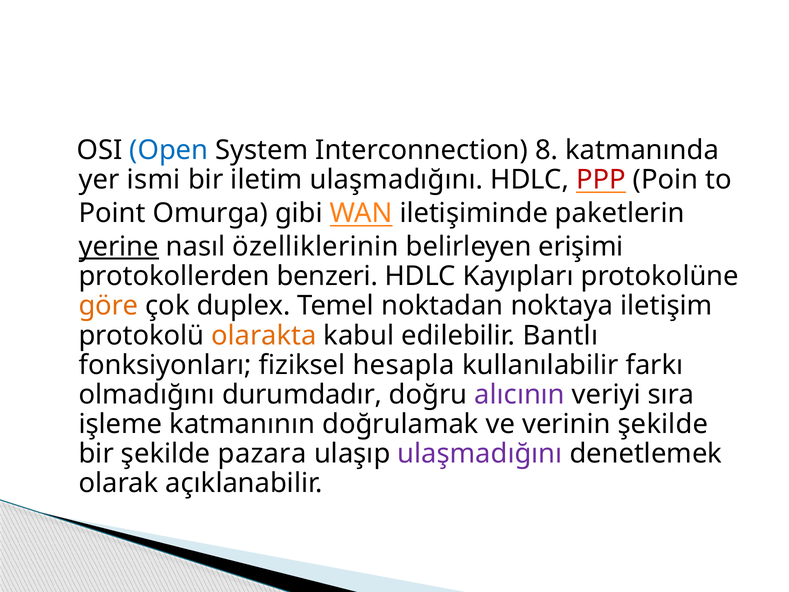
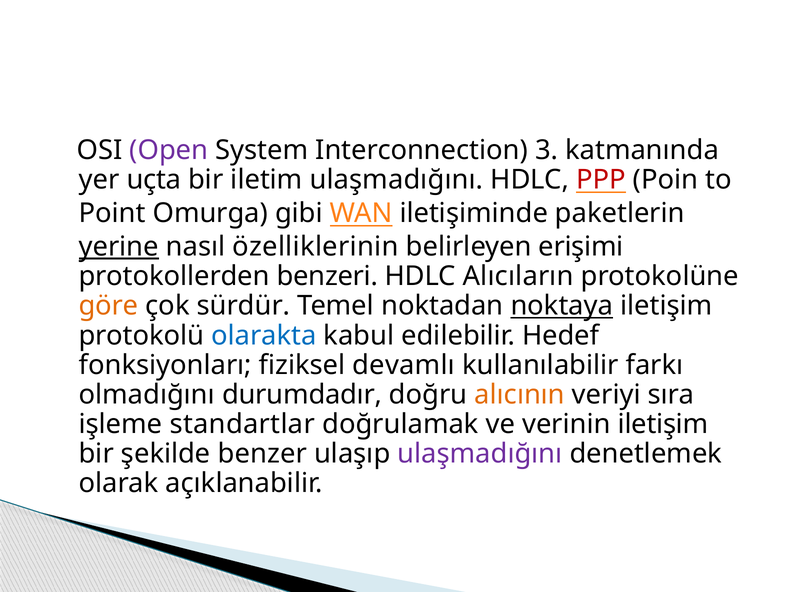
Open colour: blue -> purple
8: 8 -> 3
ismi: ismi -> uçta
Kayıpları: Kayıpları -> Alıcıların
duplex: duplex -> sürdür
noktaya underline: none -> present
olarakta colour: orange -> blue
Bantlı: Bantlı -> Hedef
hesapla: hesapla -> devamlı
alıcının colour: purple -> orange
katmanının: katmanının -> standartlar
verinin şekilde: şekilde -> iletişim
pazara: pazara -> benzer
